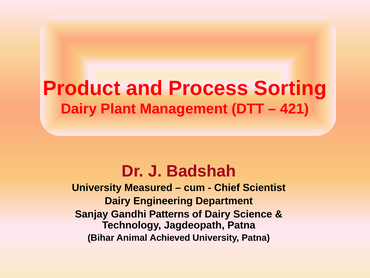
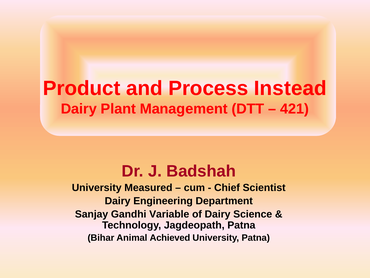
Sorting: Sorting -> Instead
Patterns: Patterns -> Variable
